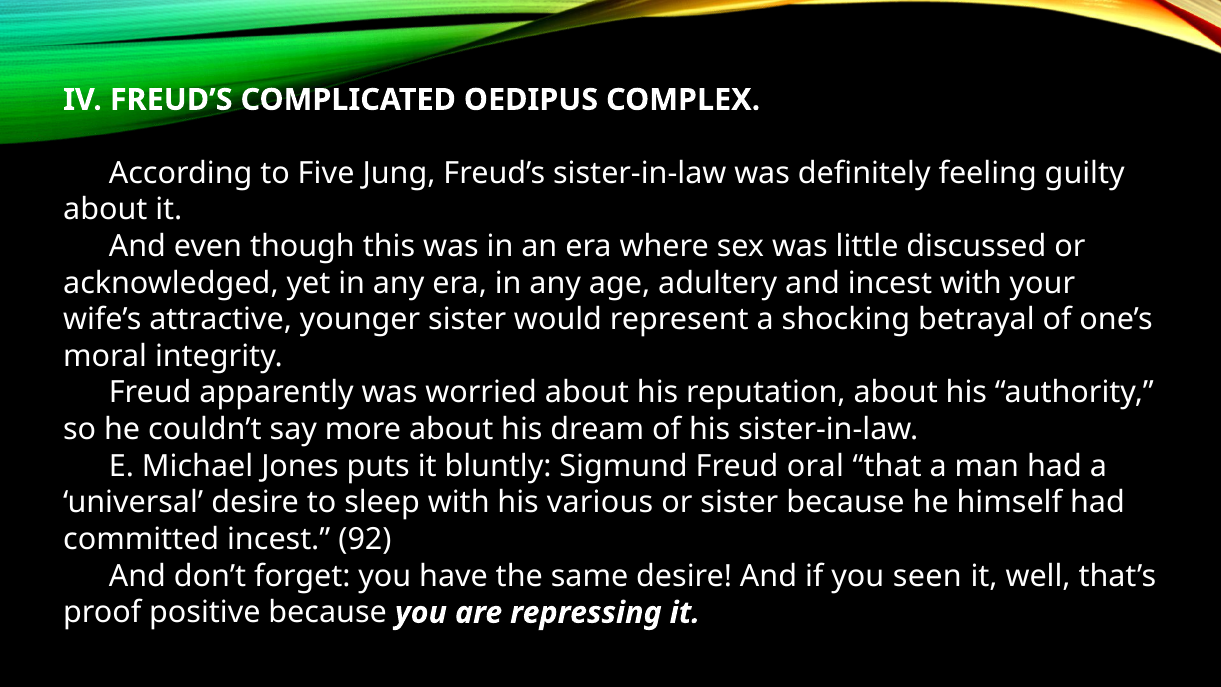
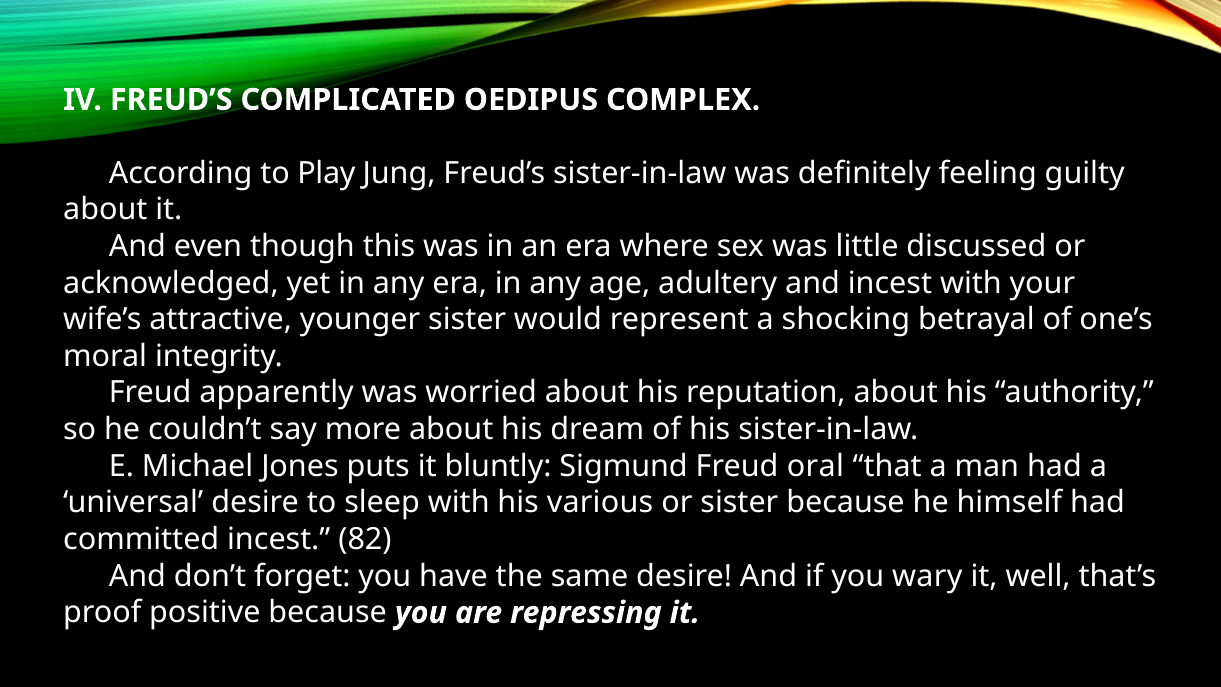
Five: Five -> Play
92: 92 -> 82
seen: seen -> wary
